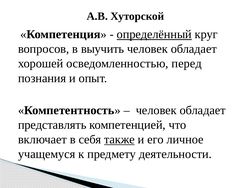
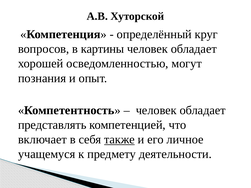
определённый underline: present -> none
выучить: выучить -> картины
перед: перед -> могут
